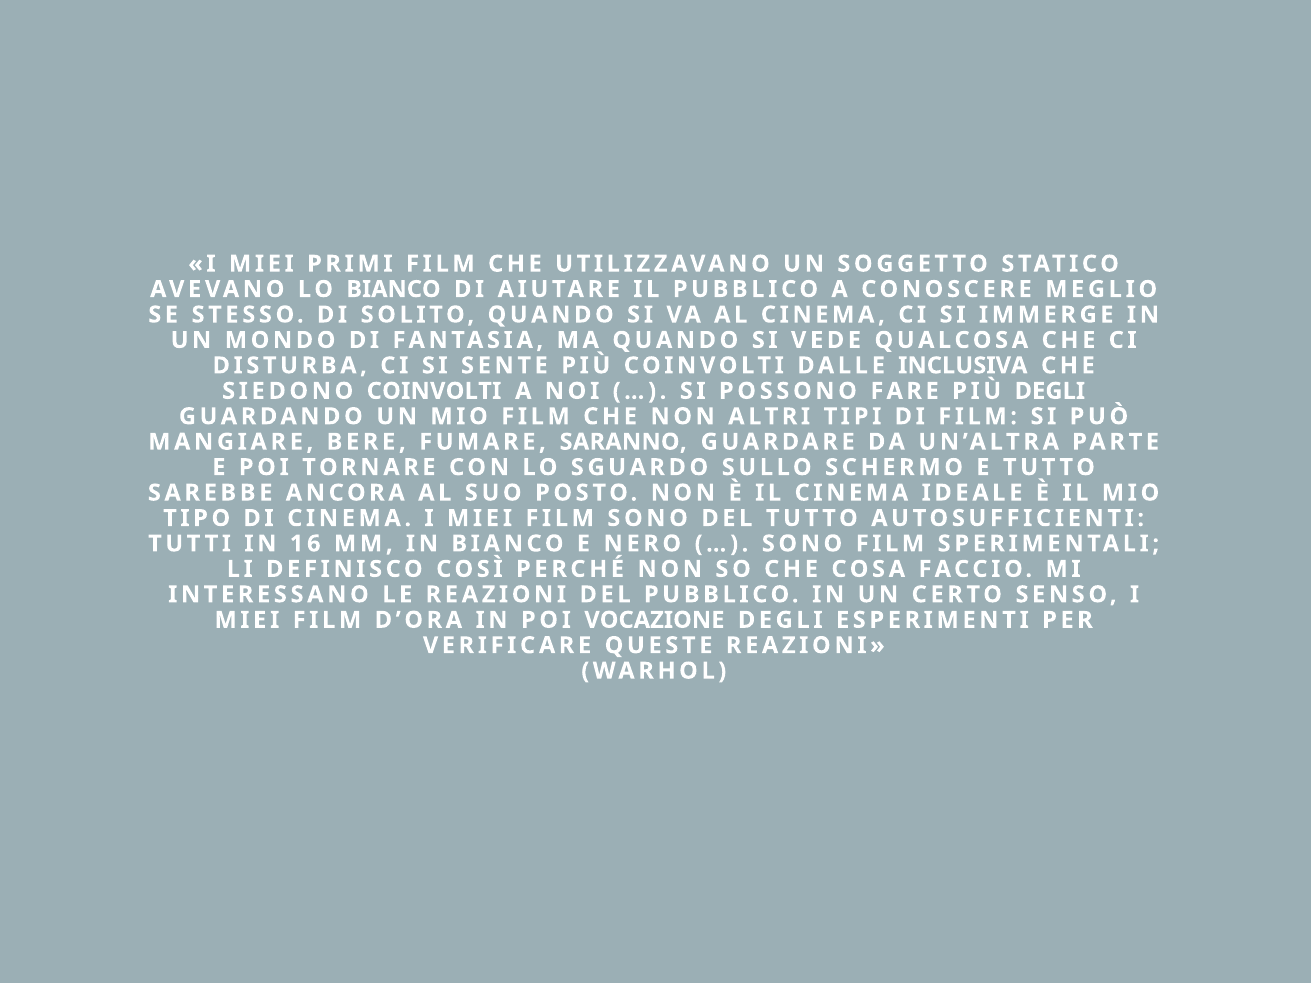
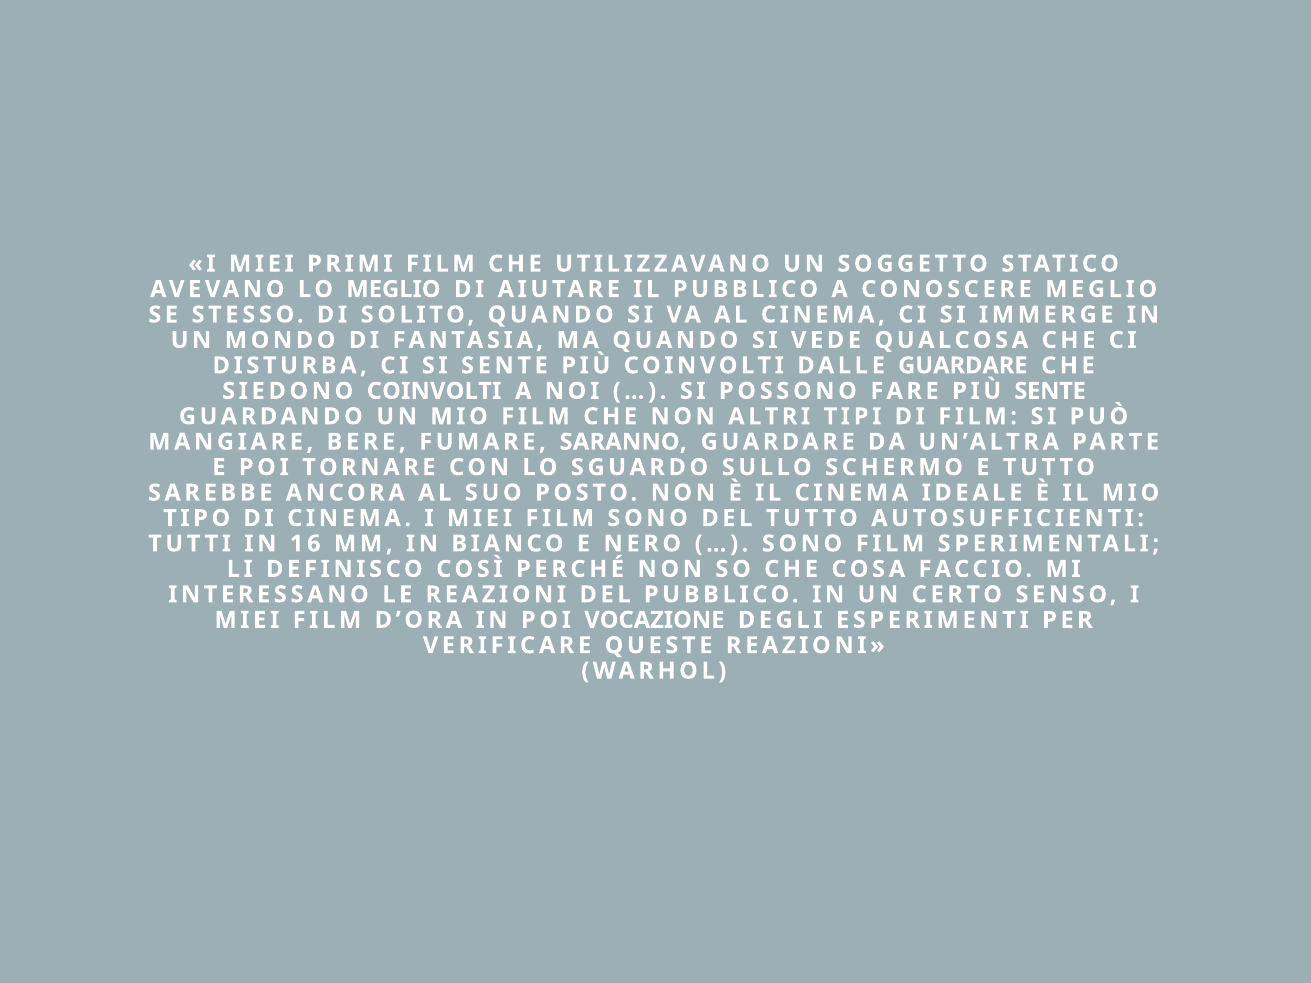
LO BIANCO: BIANCO -> MEGLIO
DALLE INCLUSIVA: INCLUSIVA -> GUARDARE
PIÙ DEGLI: DEGLI -> SENTE
